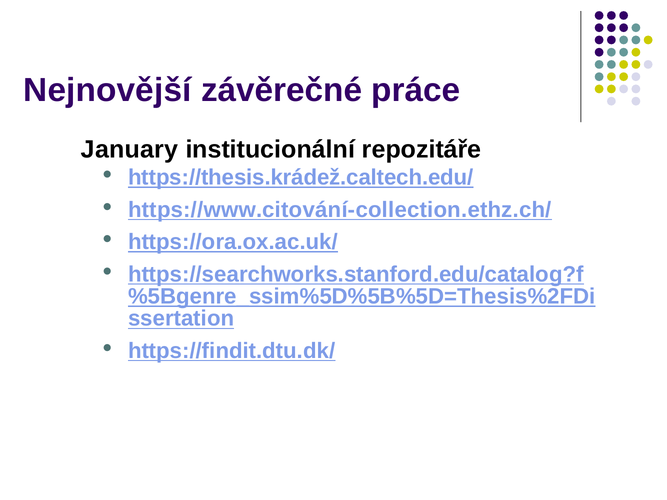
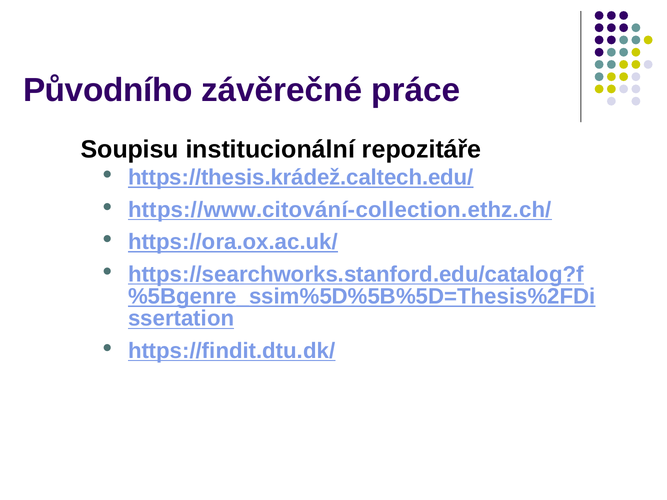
Nejnovější: Nejnovější -> Původního
January: January -> Soupisu
